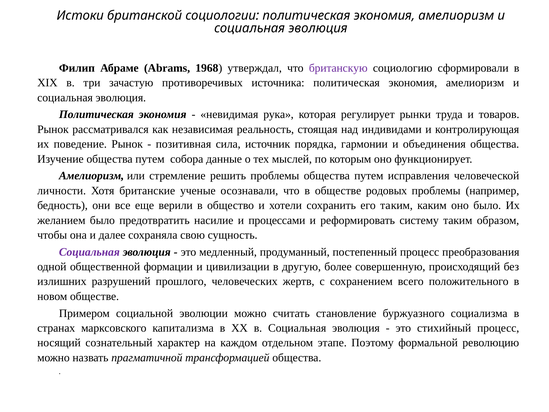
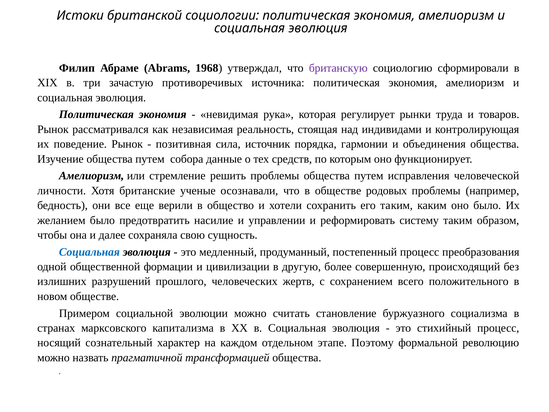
мыслей: мыслей -> средств
процессами: процессами -> управлении
Социальная at (89, 252) colour: purple -> blue
